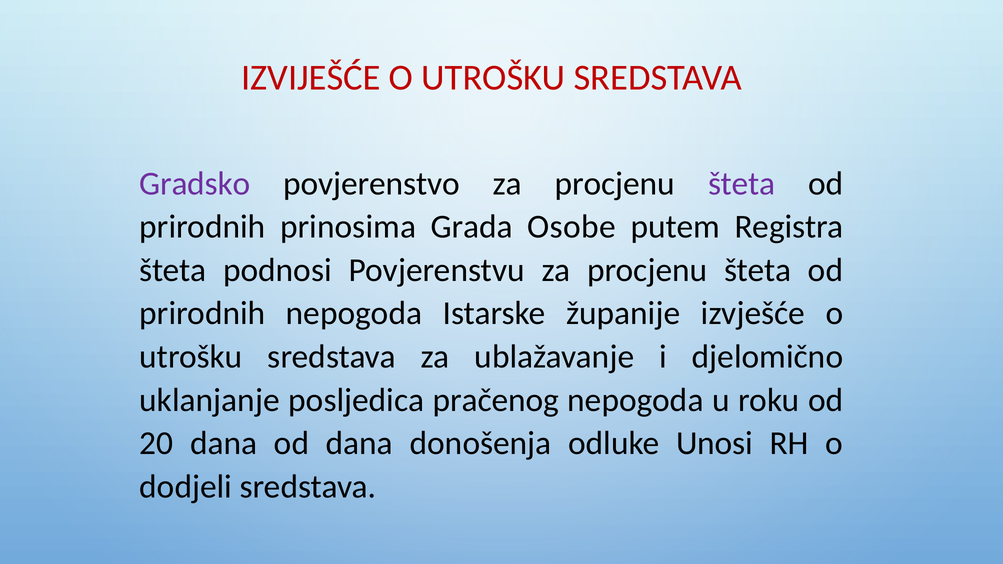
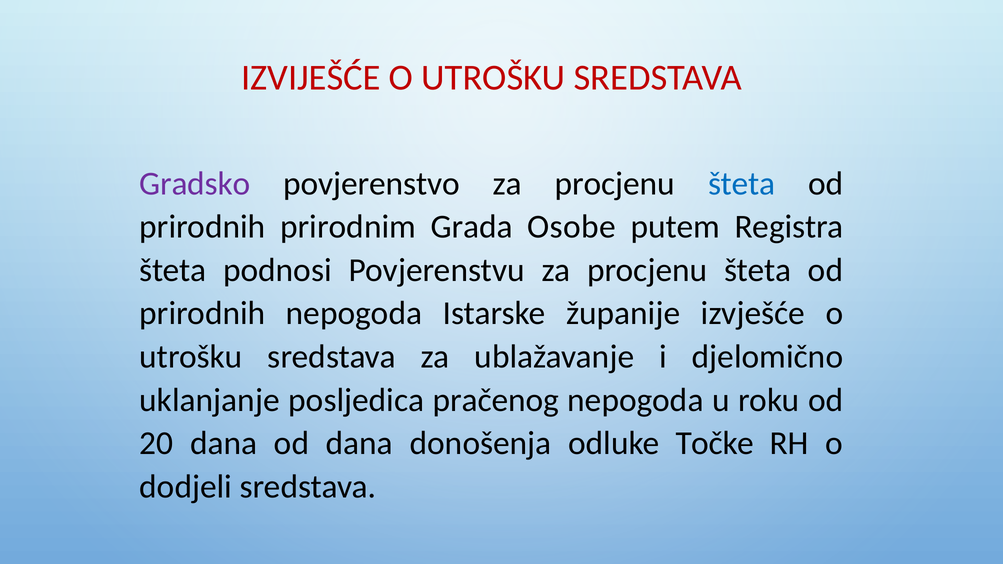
šteta at (742, 184) colour: purple -> blue
prinosima: prinosima -> prirodnim
Unosi: Unosi -> Točke
